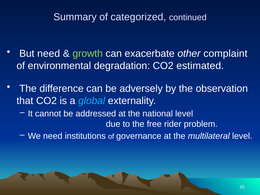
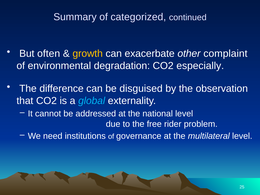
But need: need -> often
growth colour: light green -> yellow
estimated: estimated -> especially
adversely: adversely -> disguised
